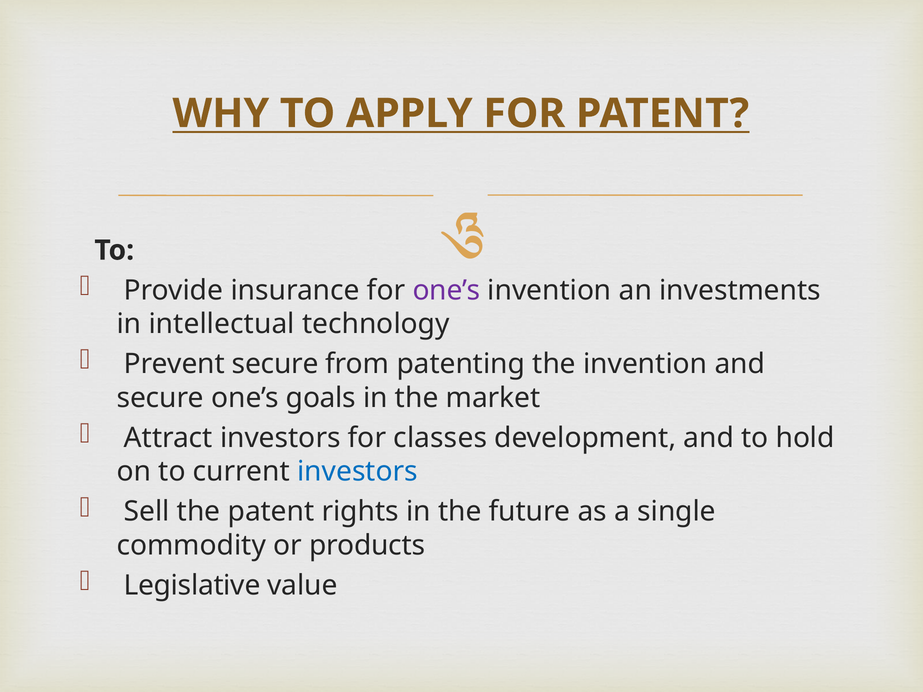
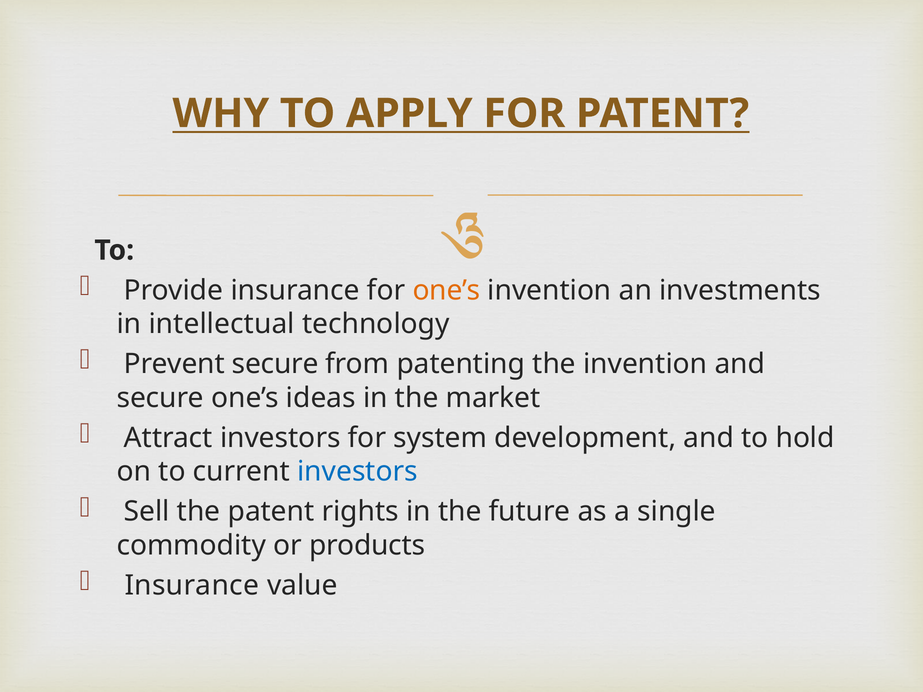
one’s at (446, 290) colour: purple -> orange
goals: goals -> ideas
classes: classes -> system
Legislative at (192, 586): Legislative -> Insurance
